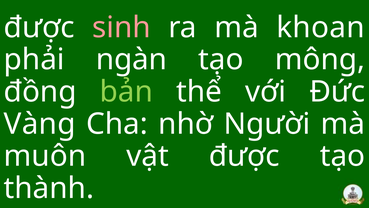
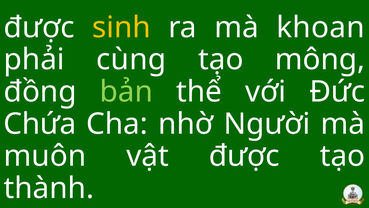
sinh colour: pink -> yellow
ngàn: ngàn -> cùng
Vàng: Vàng -> Chứa
